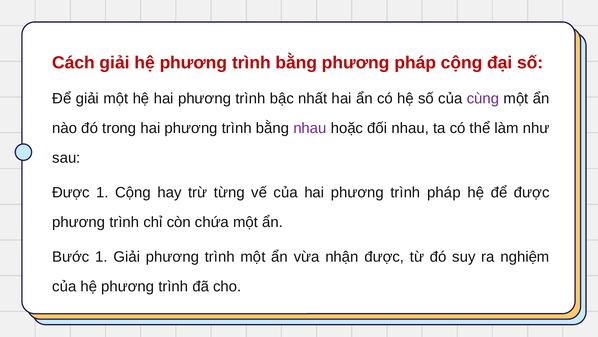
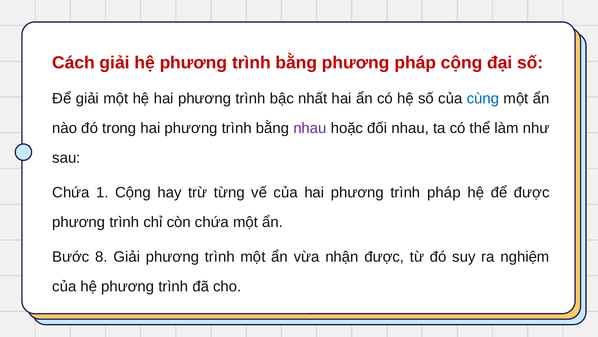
cùng colour: purple -> blue
Được at (71, 192): Được -> Chứa
Bước 1: 1 -> 8
